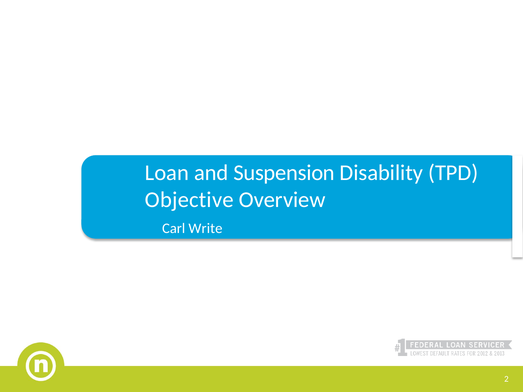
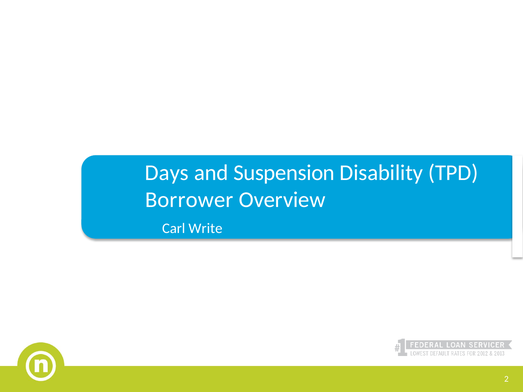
Loan: Loan -> Days
Objective: Objective -> Borrower
